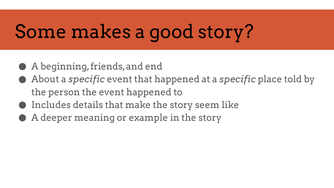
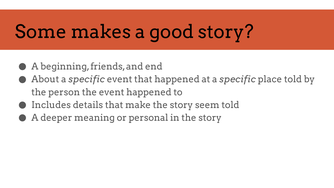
seem like: like -> told
example: example -> personal
